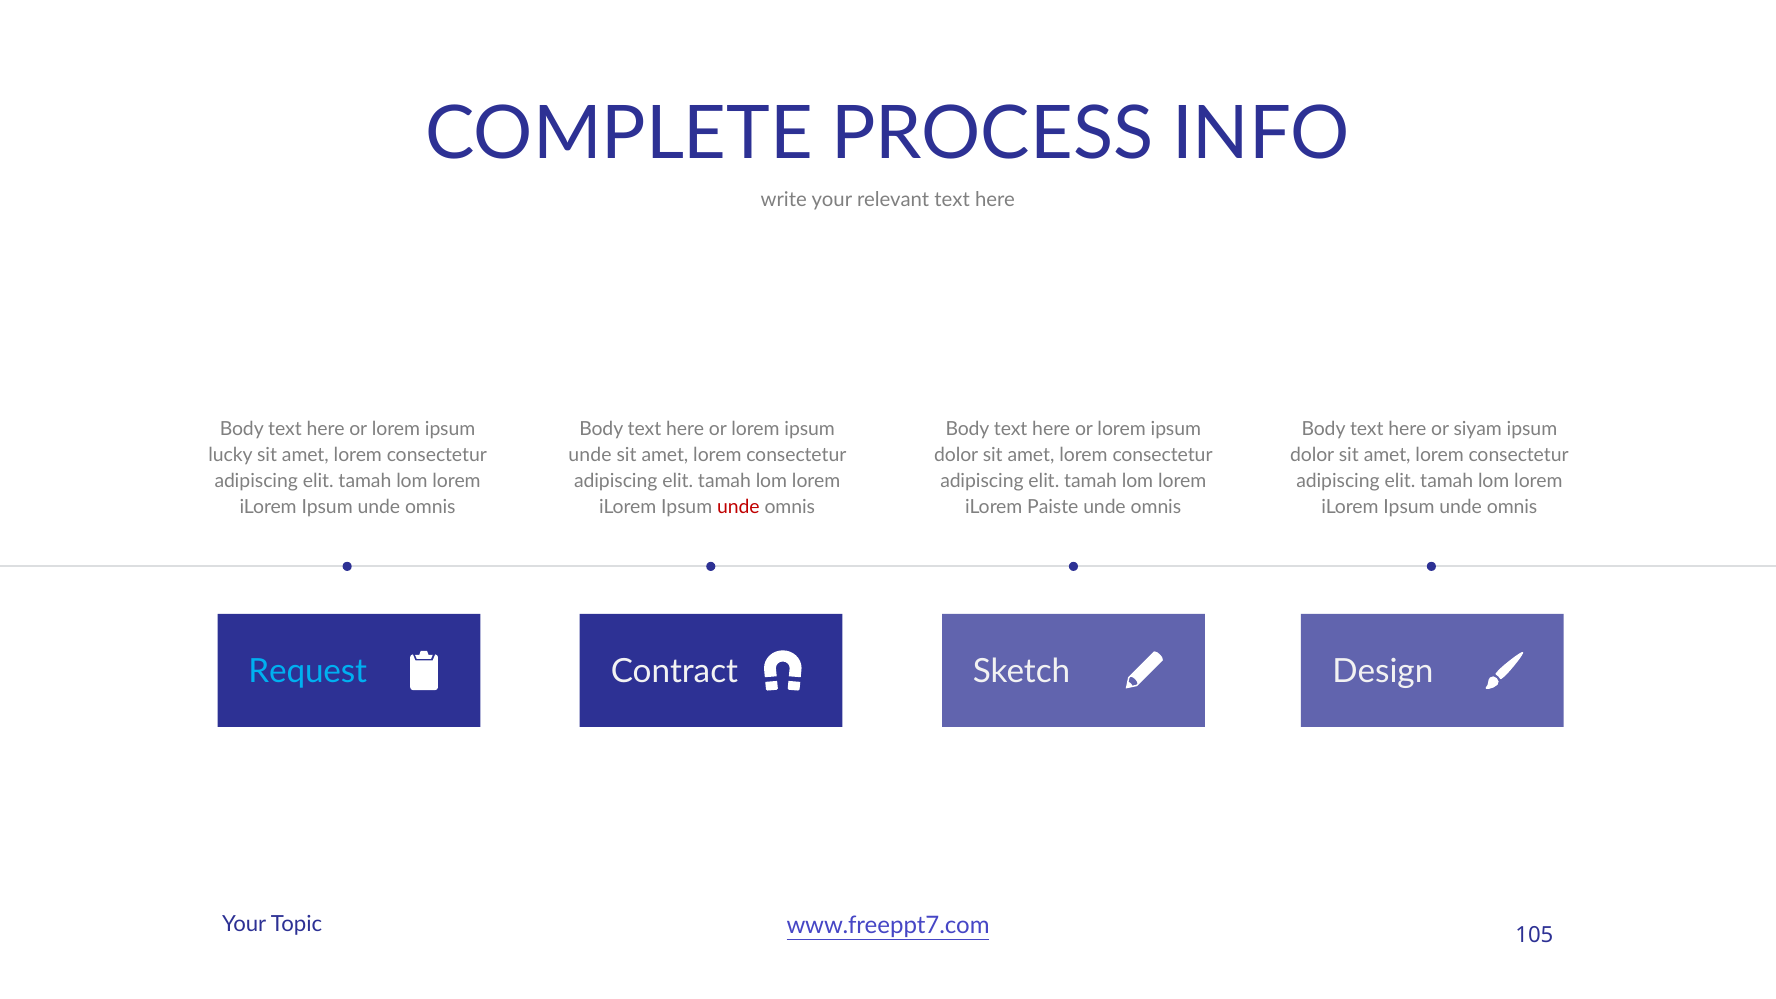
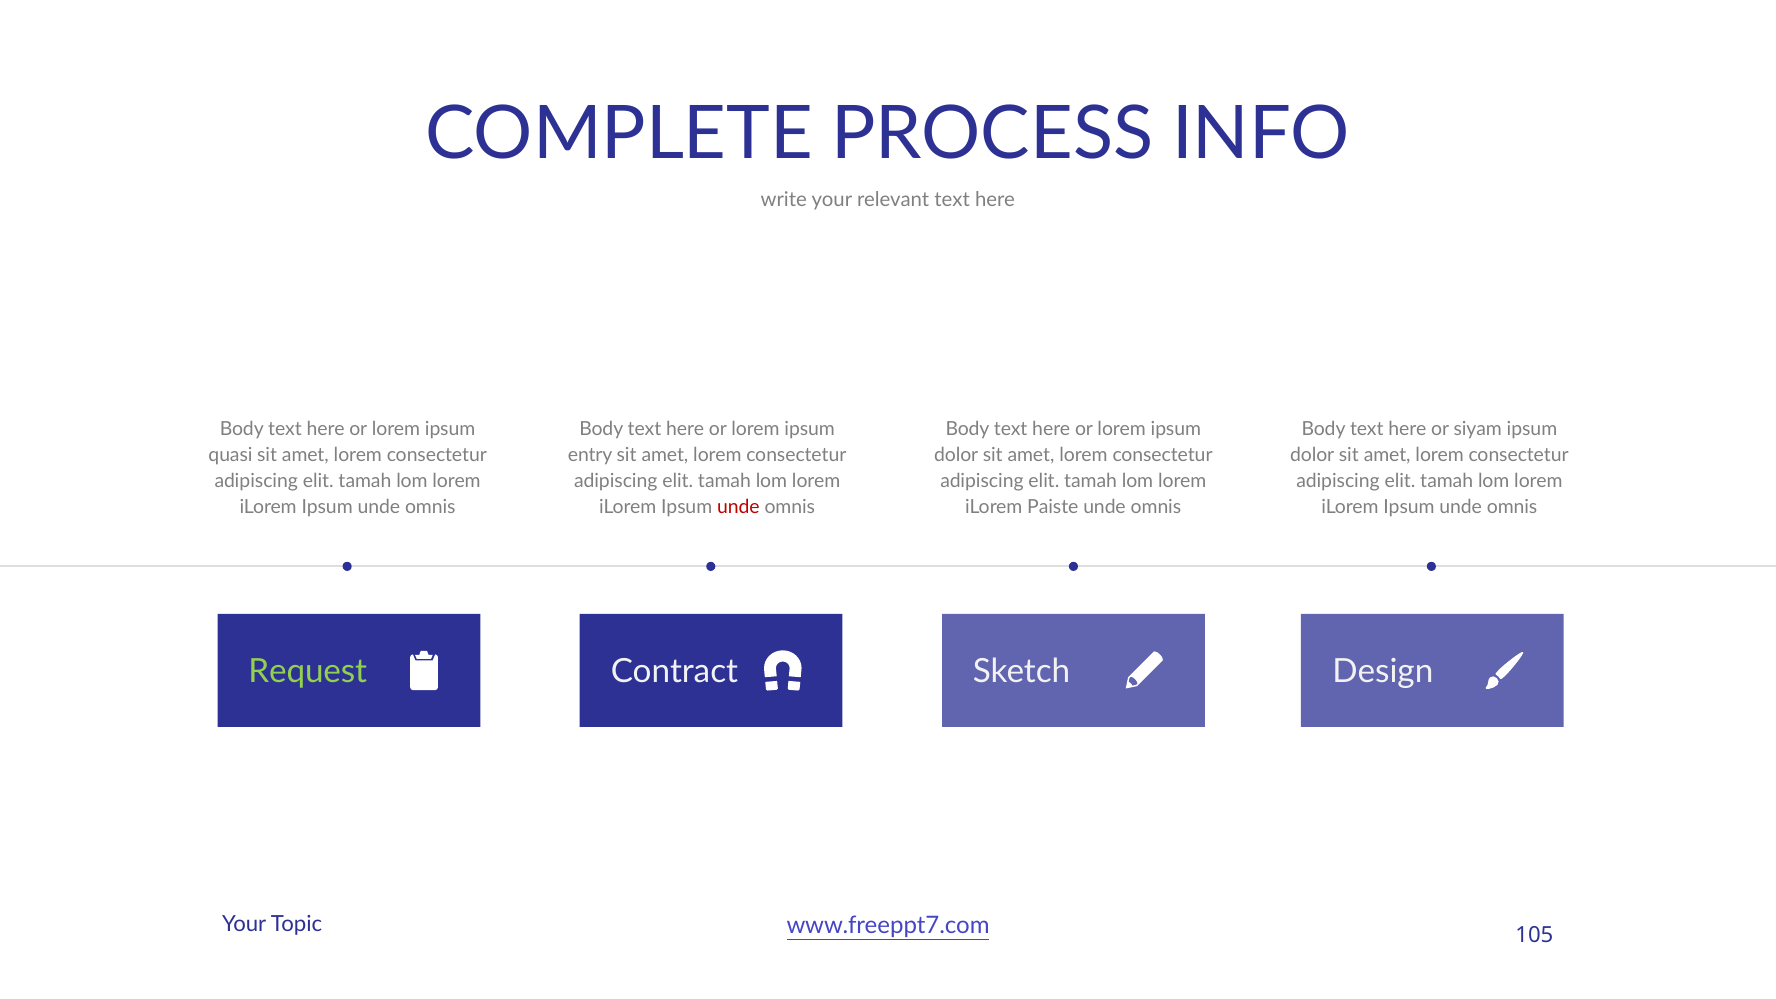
lucky: lucky -> quasi
unde at (590, 455): unde -> entry
Request colour: light blue -> light green
